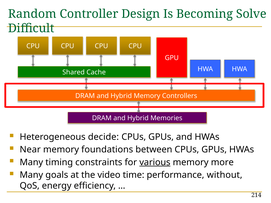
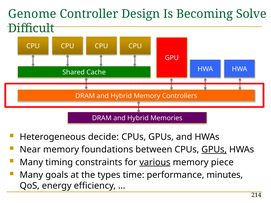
Random: Random -> Genome
GPUs at (214, 150) underline: none -> present
more: more -> piece
video: video -> types
without: without -> minutes
